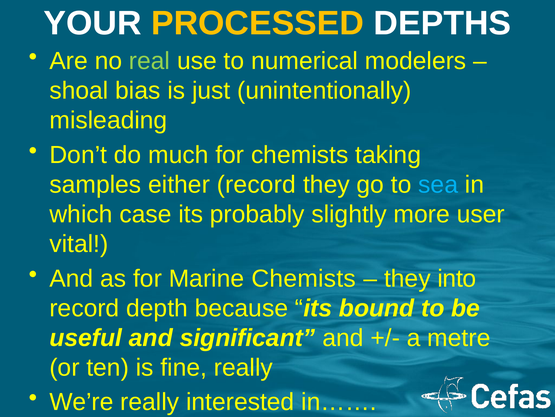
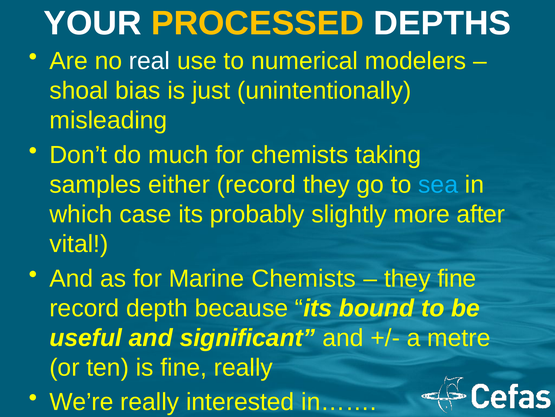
real colour: light green -> white
user: user -> after
they into: into -> fine
